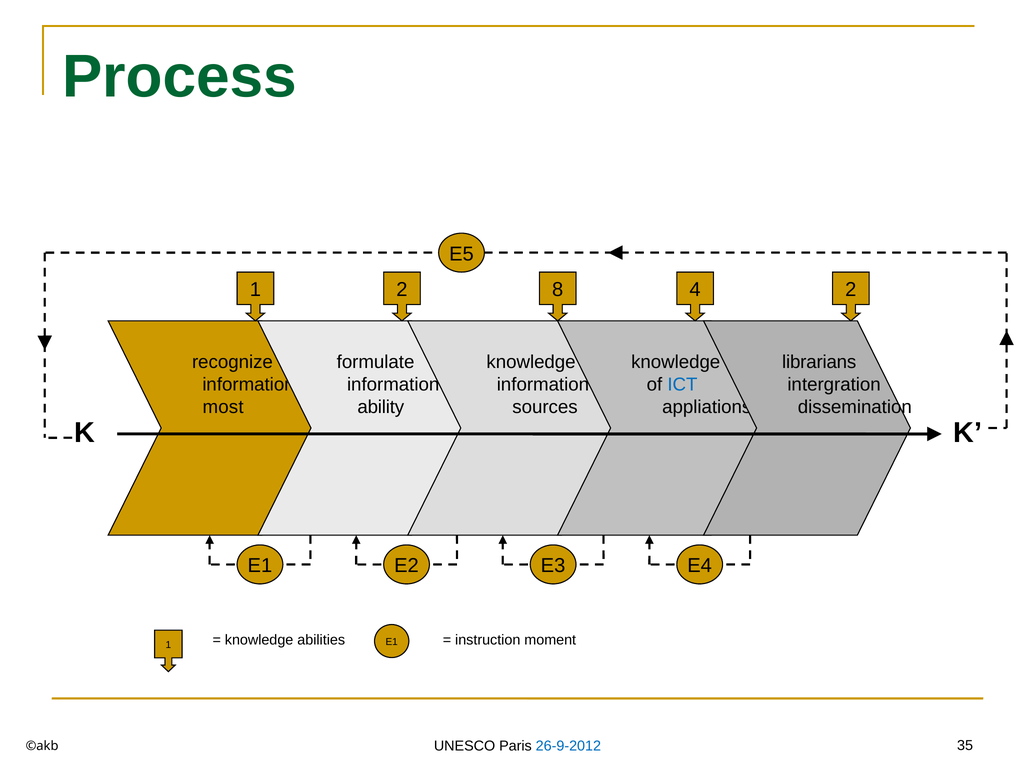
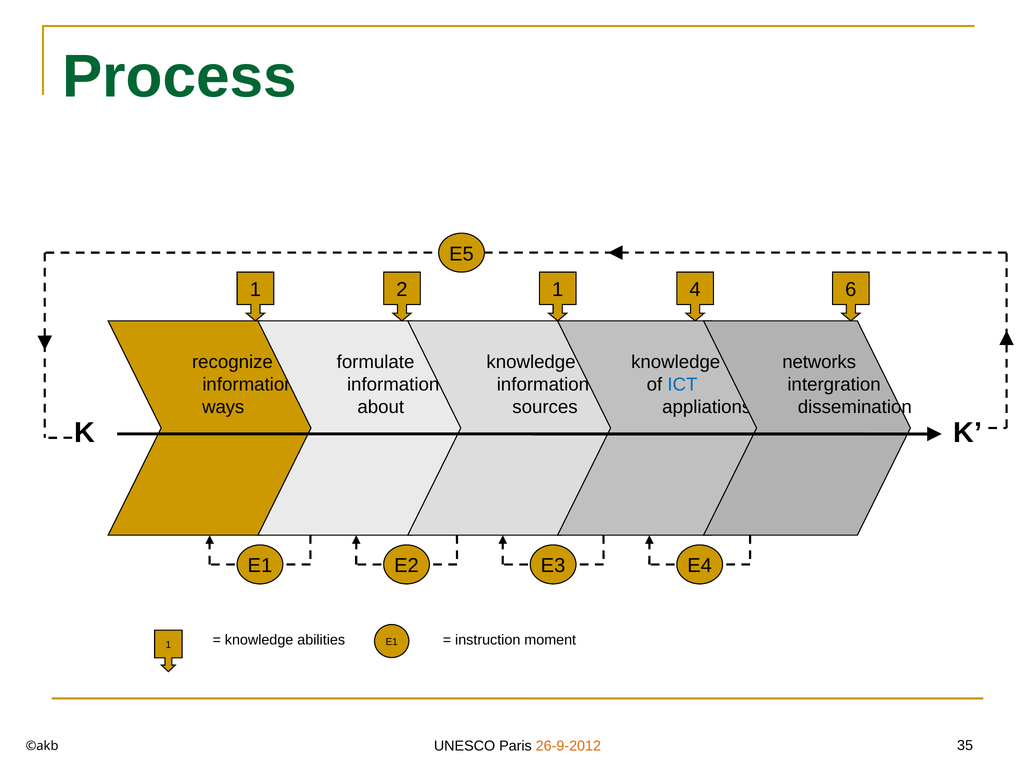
2 8: 8 -> 1
4 2: 2 -> 6
librarians: librarians -> networks
most: most -> ways
ability: ability -> about
26-9-2012 colour: blue -> orange
